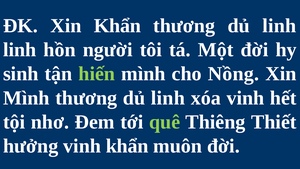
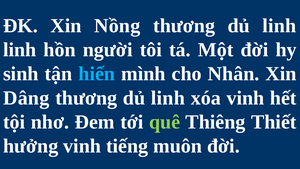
Xin Khẩn: Khẩn -> Nồng
hiến colour: light green -> light blue
Nồng: Nồng -> Nhân
Mình at (26, 98): Mình -> Dâng
vinh khẩn: khẩn -> tiếng
